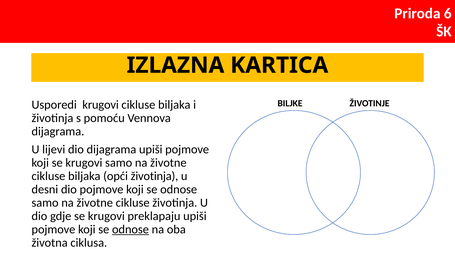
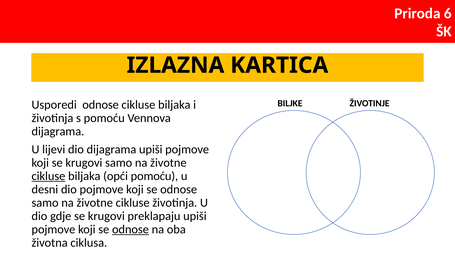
Usporedi krugovi: krugovi -> odnose
cikluse at (48, 176) underline: none -> present
opći životinja: životinja -> pomoću
